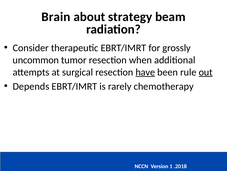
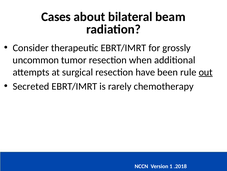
Brain: Brain -> Cases
strategy: strategy -> bilateral
have underline: present -> none
Depends: Depends -> Secreted
